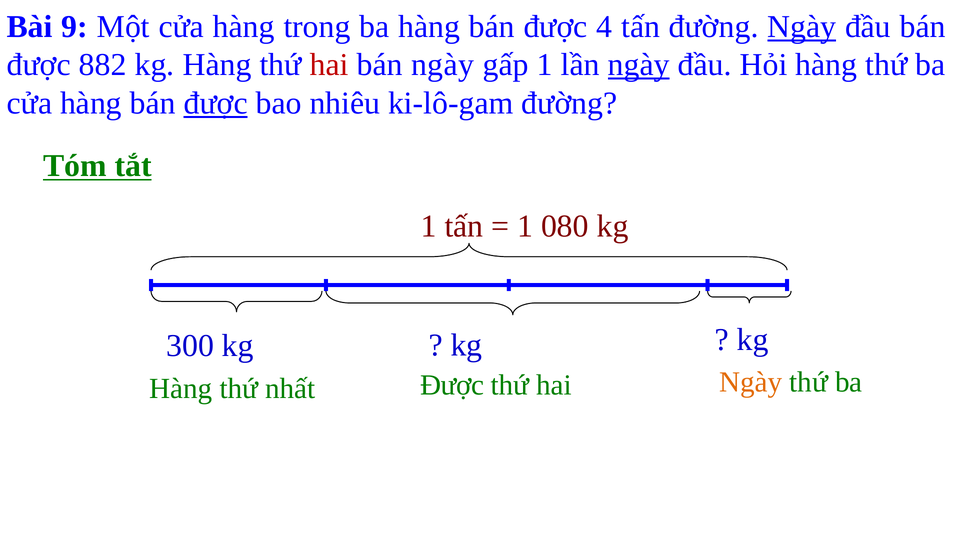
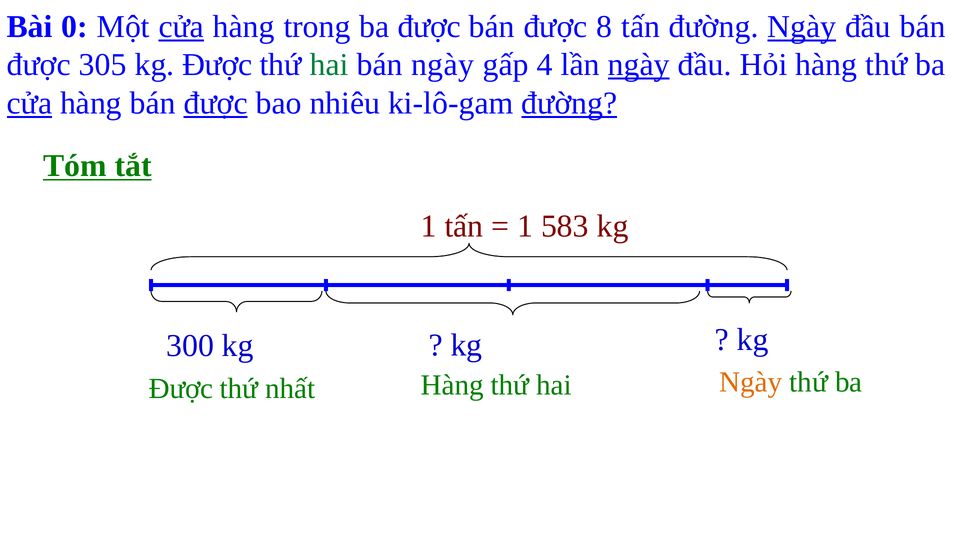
9: 9 -> 0
cửa at (181, 27) underline: none -> present
ba hàng: hàng -> được
4: 4 -> 8
882: 882 -> 305
Hàng at (217, 65): Hàng -> Được
hai at (329, 65) colour: red -> green
gấp 1: 1 -> 4
cửa at (29, 103) underline: none -> present
đường at (569, 103) underline: none -> present
080: 080 -> 583
Được at (452, 385): Được -> Hàng
Hàng at (181, 388): Hàng -> Được
